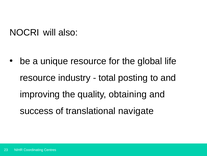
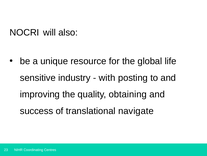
resource at (38, 77): resource -> sensitive
total: total -> with
